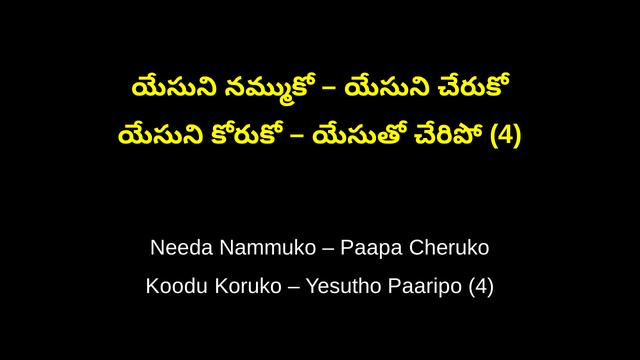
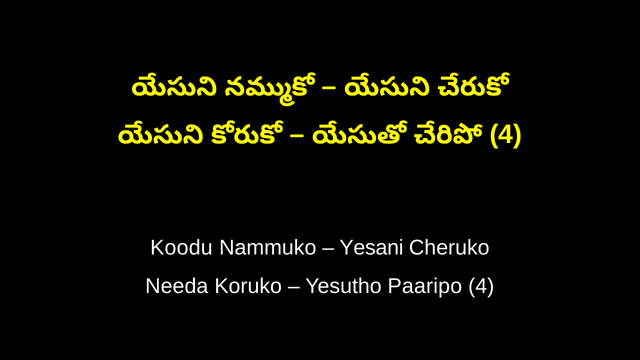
Needa: Needa -> Koodu
Paapa: Paapa -> Yesani
Koodu: Koodu -> Needa
